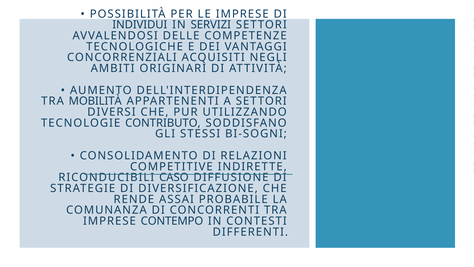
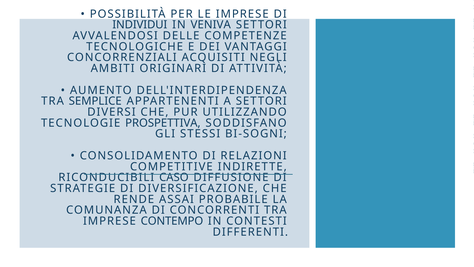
SERVIZI: SERVIZI -> VENIVA
MOBILITÀ: MOBILITÀ -> SEMPLICE
CONTRIBUTO: CONTRIBUTO -> PROSPETTIVA
